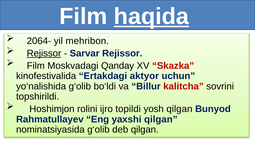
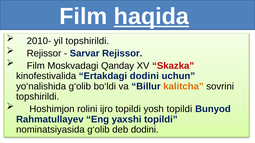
2064-: 2064- -> 2010-
yil mehribon: mehribon -> topshirildi
Rejissor at (44, 54) underline: present -> none
Ertakdagi aktyor: aktyor -> dodini
kalitcha colour: red -> orange
yosh qilgan: qilgan -> topildi
yaxshi qilgan: qilgan -> topildi
deb qilgan: qilgan -> dodini
